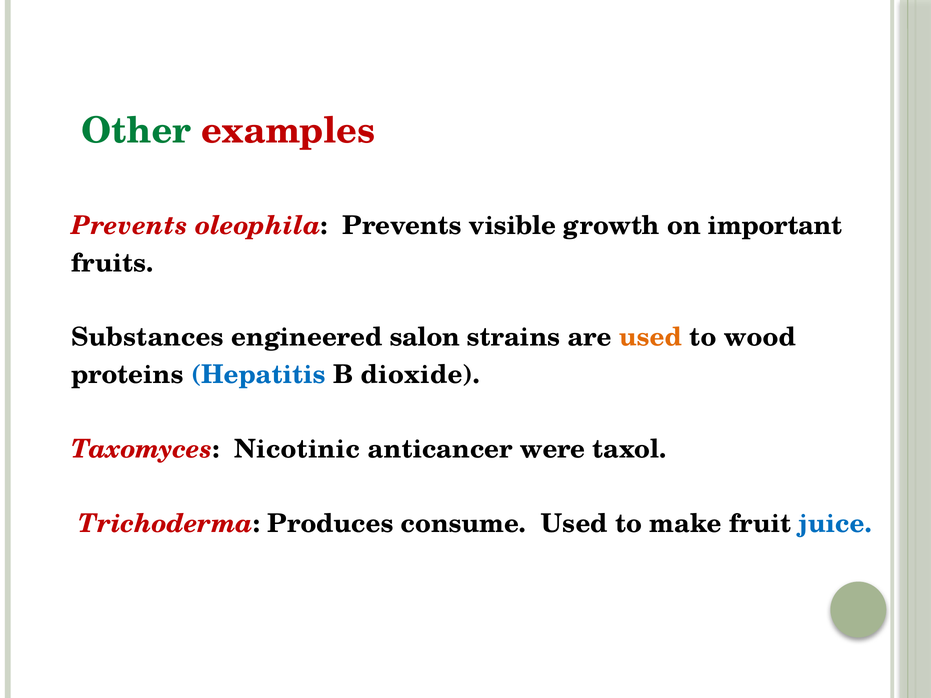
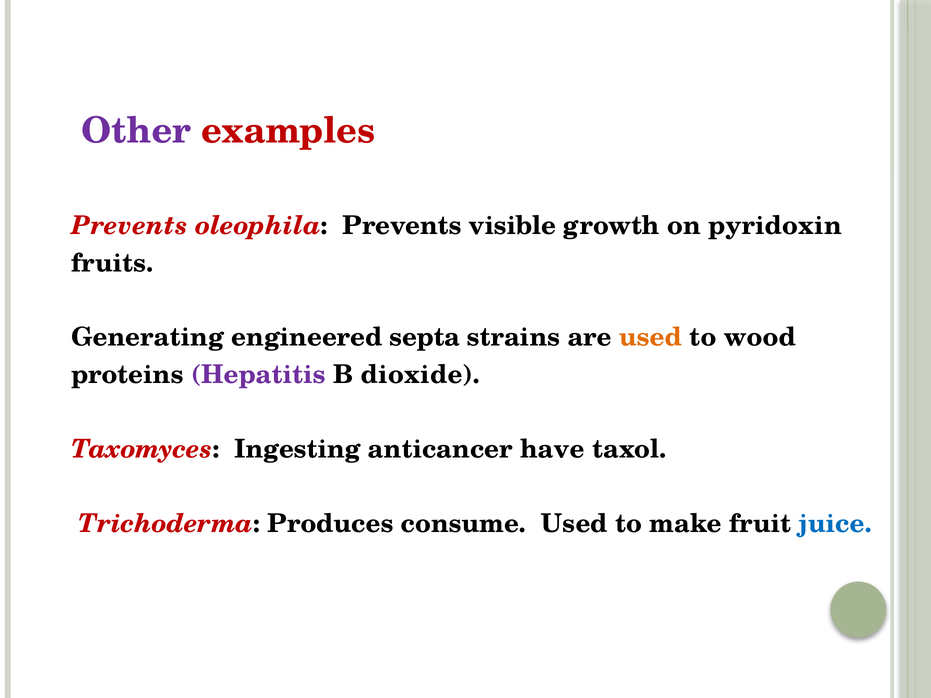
Other colour: green -> purple
important: important -> pyridoxin
Substances: Substances -> Generating
salon: salon -> septa
Hepatitis colour: blue -> purple
Nicotinic: Nicotinic -> Ingesting
were: were -> have
